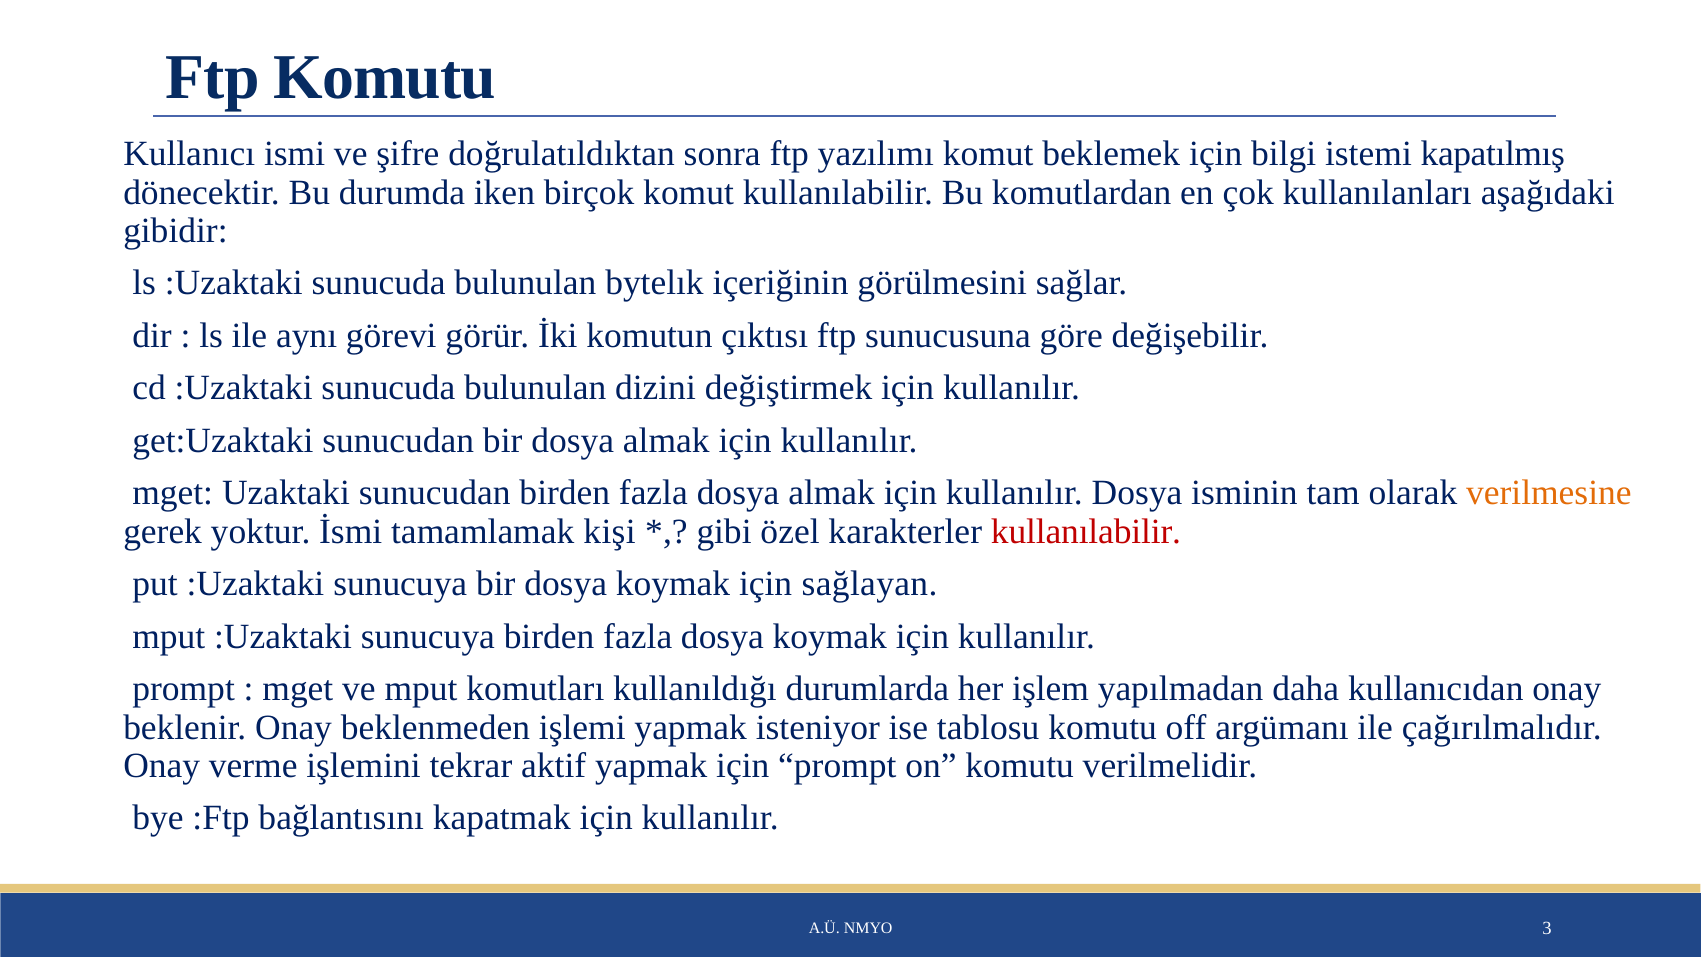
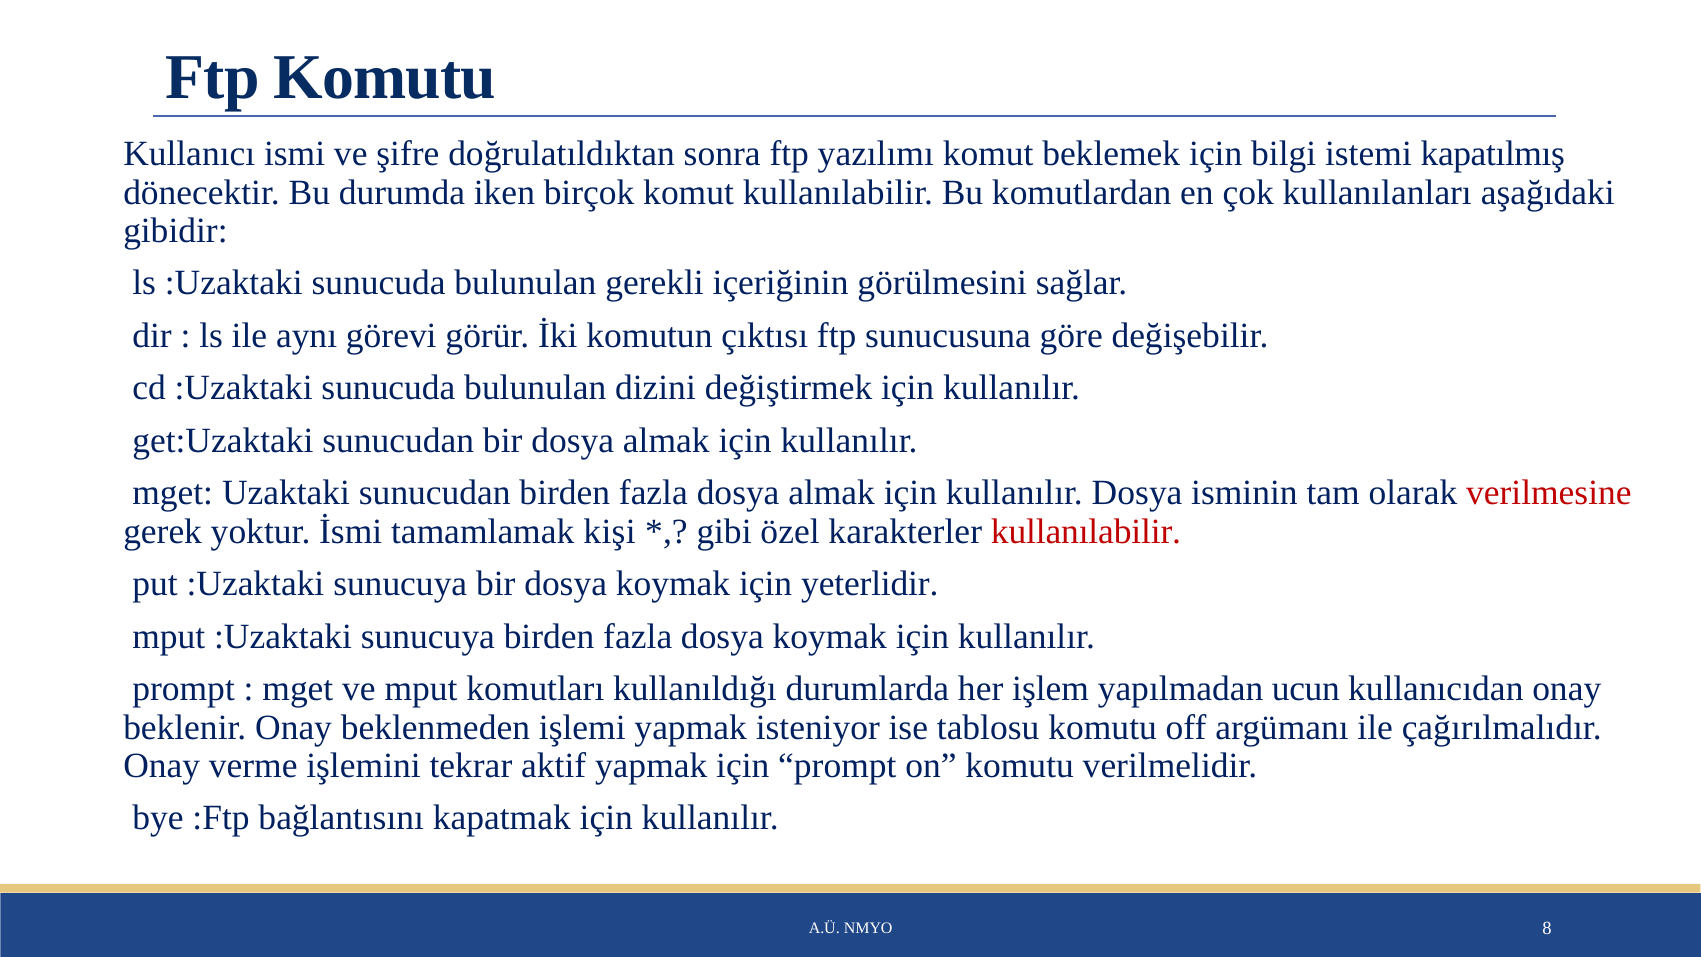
bytelık: bytelık -> gerekli
verilmesine colour: orange -> red
sağlayan: sağlayan -> yeterlidir
daha: daha -> ucun
3: 3 -> 8
